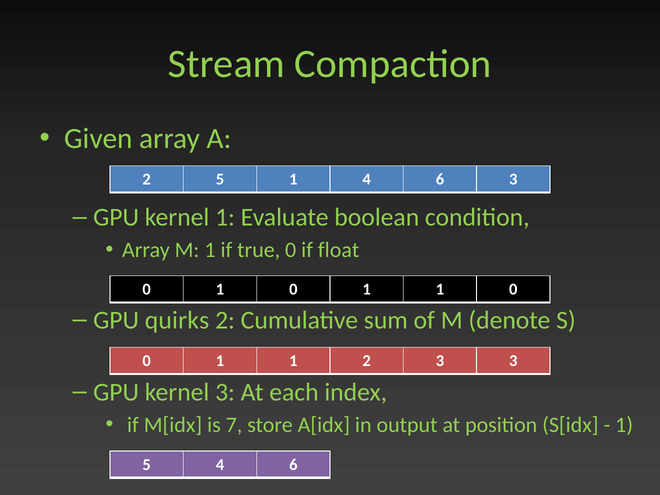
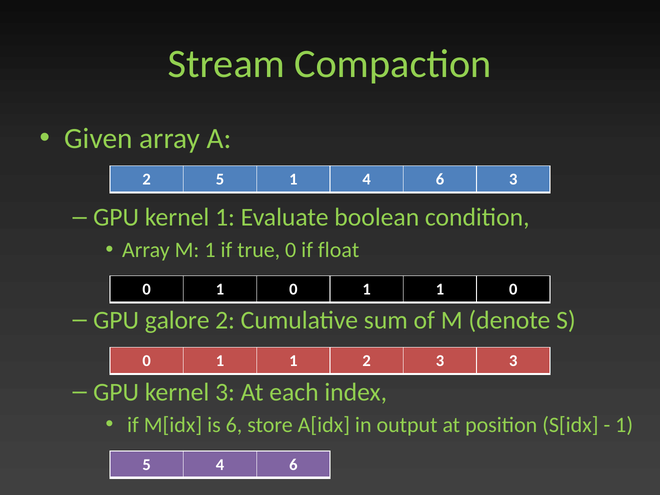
quirks: quirks -> galore
is 7: 7 -> 6
